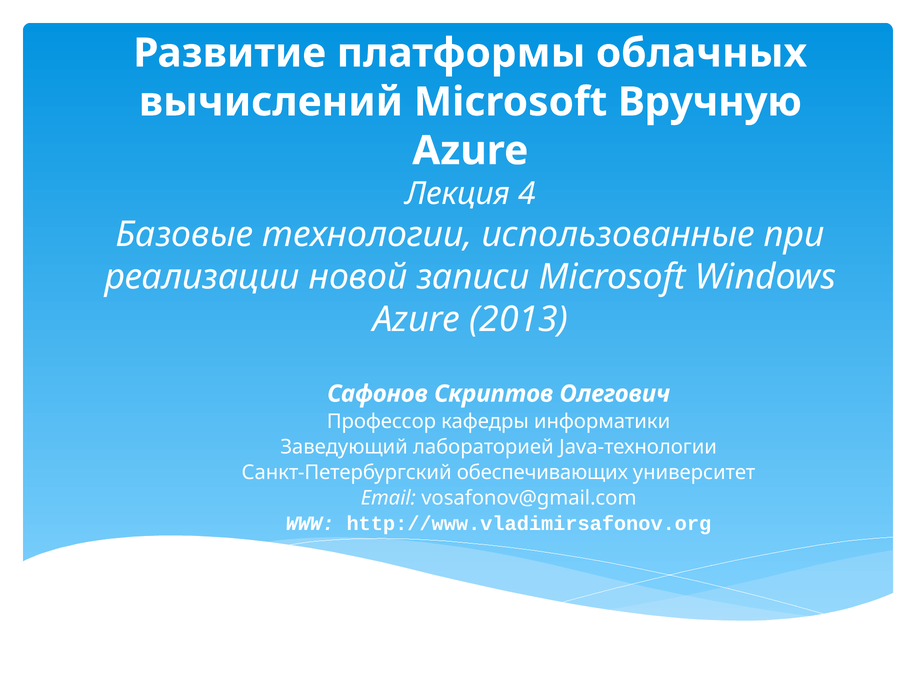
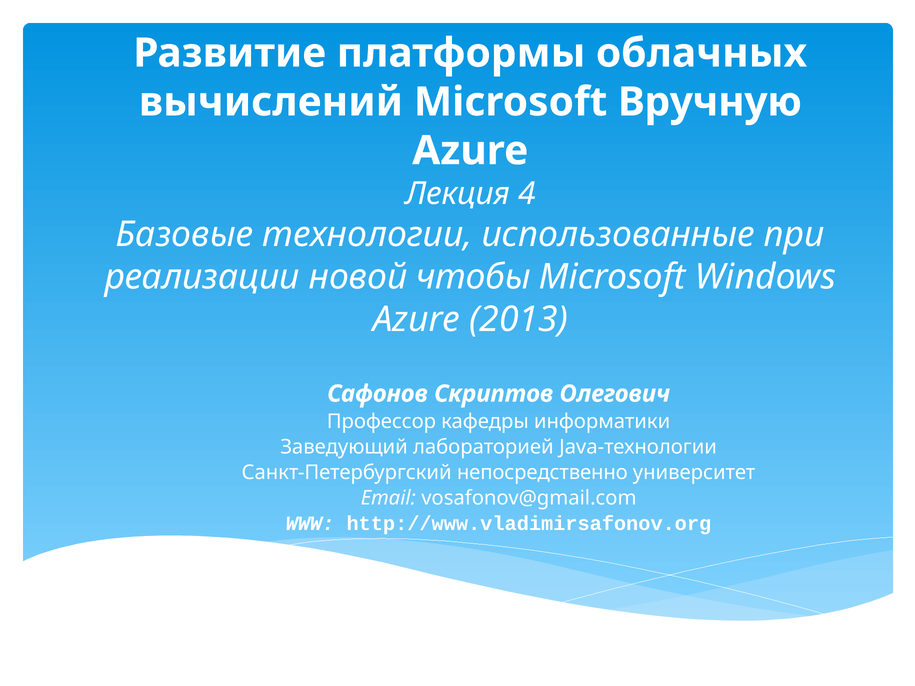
записи: записи -> чтобы
обеспечивающих: обеспечивающих -> непосредственно
